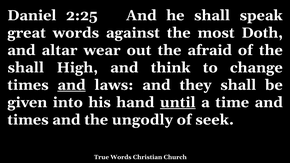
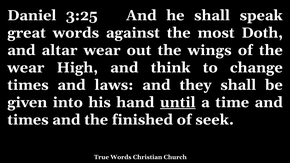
2:25: 2:25 -> 3:25
afraid: afraid -> wings
shall at (26, 68): shall -> wear
and at (72, 85) underline: present -> none
ungodly: ungodly -> finished
